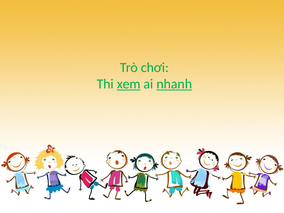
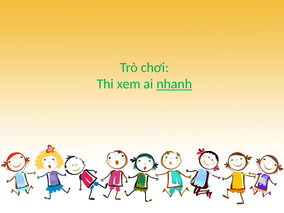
xem underline: present -> none
